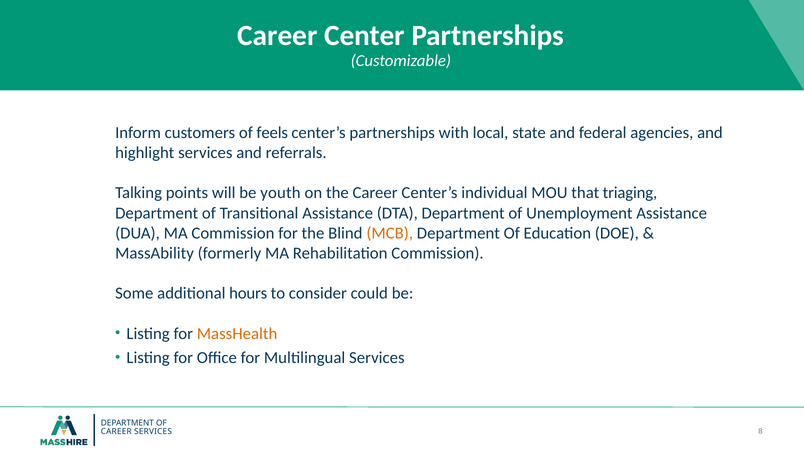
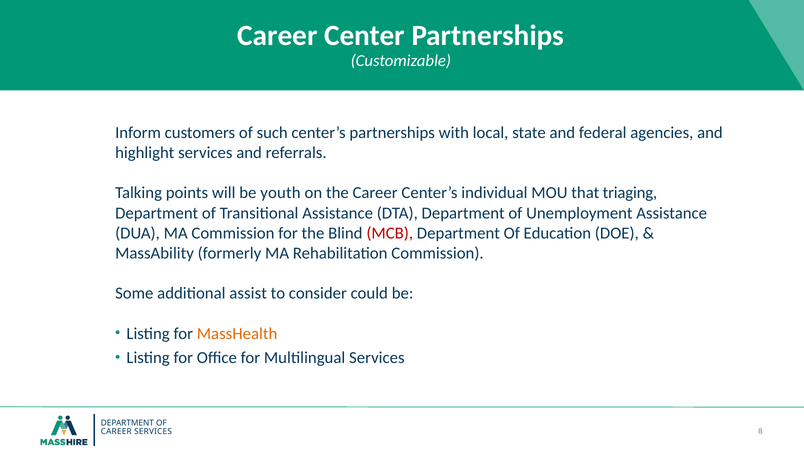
feels: feels -> such
MCB colour: orange -> red
hours: hours -> assist
